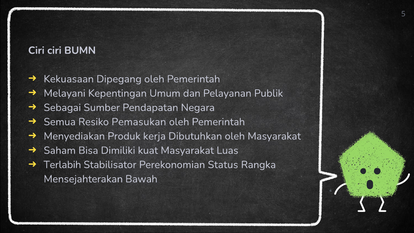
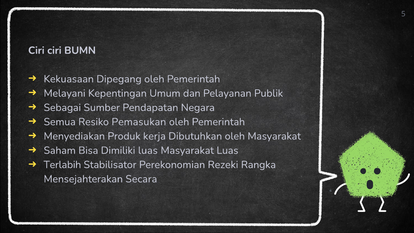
Dimiliki kuat: kuat -> luas
Status: Status -> Rezeki
Bawah: Bawah -> Secara
